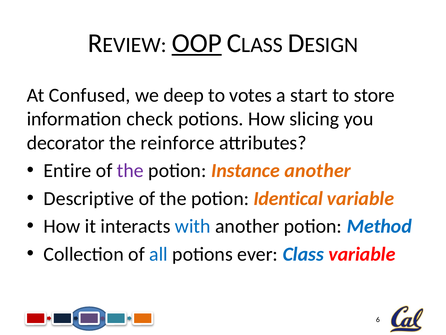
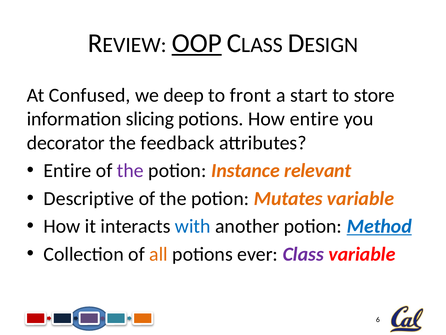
votes: votes -> front
check: check -> slicing
How slicing: slicing -> entire
reinforce: reinforce -> feedback
Instance another: another -> relevant
Identical: Identical -> Mutates
Method underline: none -> present
all colour: blue -> orange
Class colour: blue -> purple
